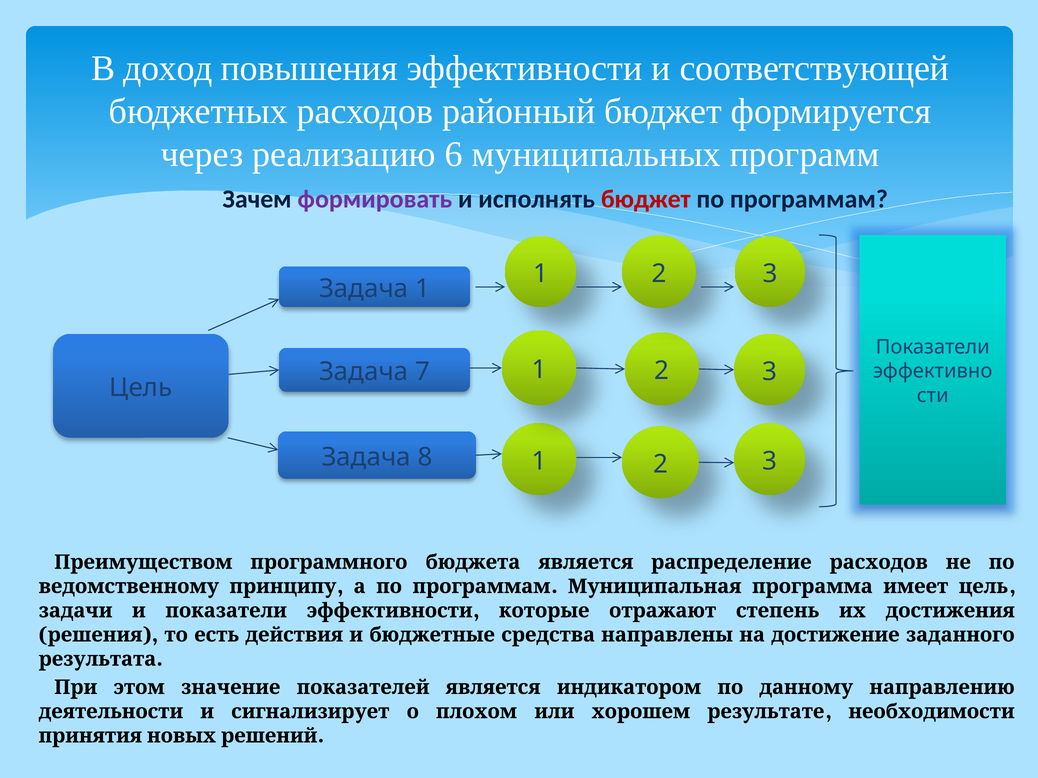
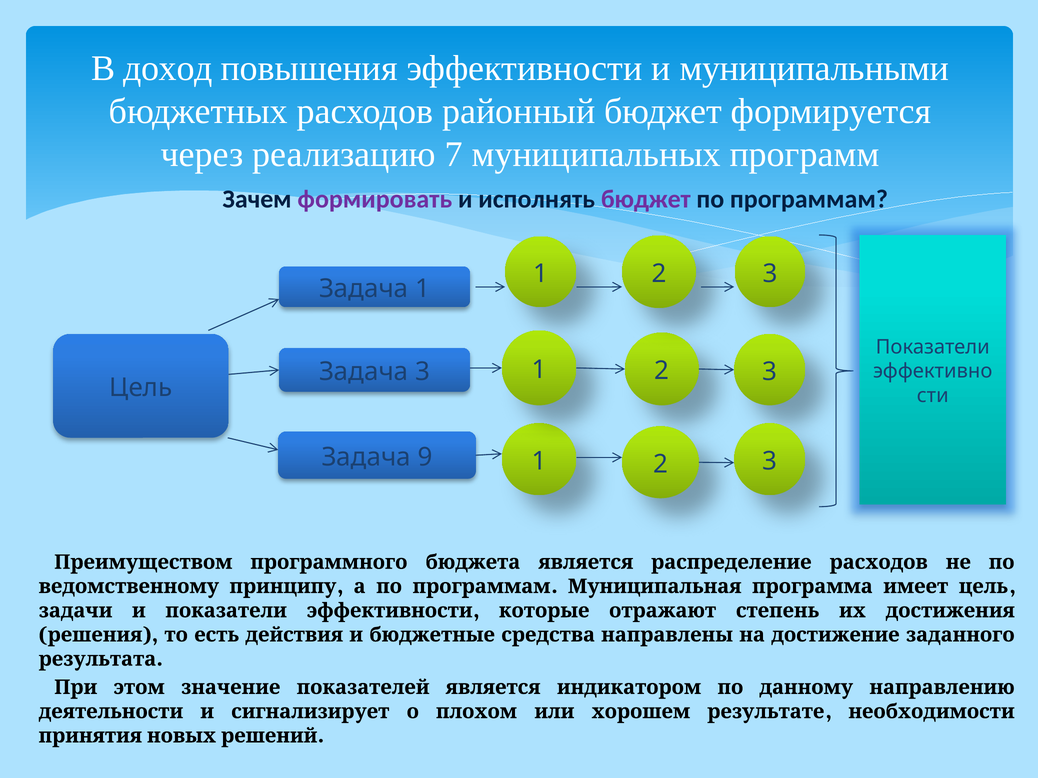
соответствующей: соответствующей -> муниципальными
6: 6 -> 7
бюджет at (646, 199) colour: red -> purple
Задача 7: 7 -> 3
8: 8 -> 9
